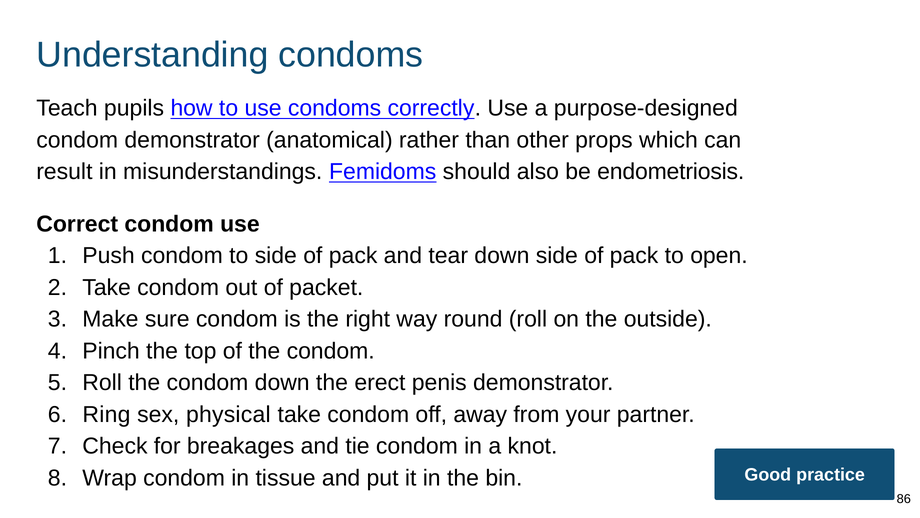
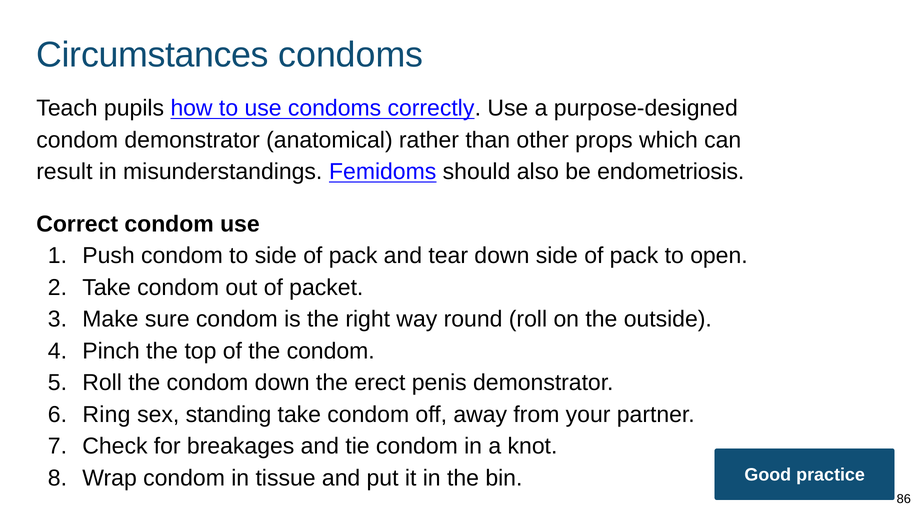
Understanding: Understanding -> Circumstances
physical: physical -> standing
